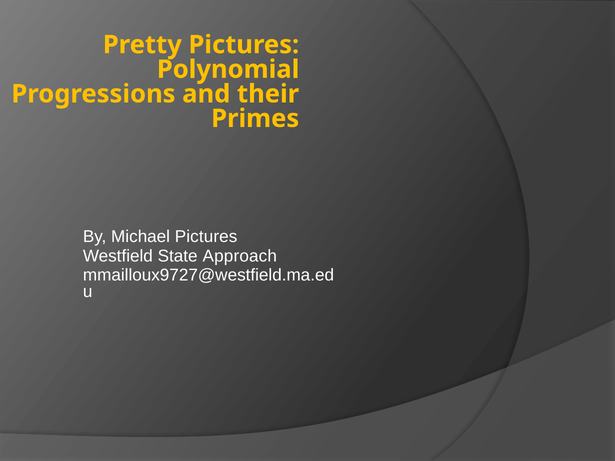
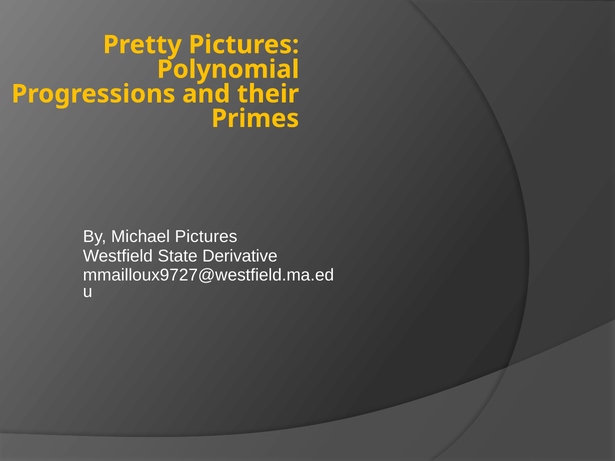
Approach: Approach -> Derivative
